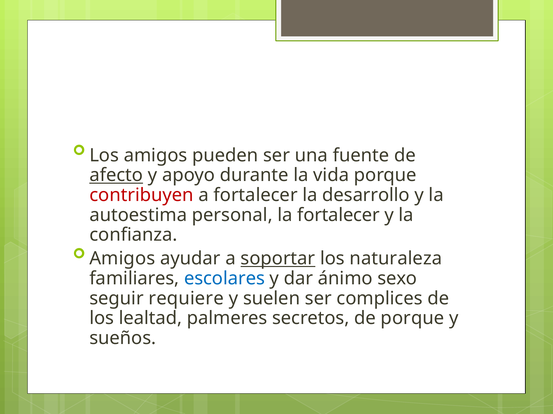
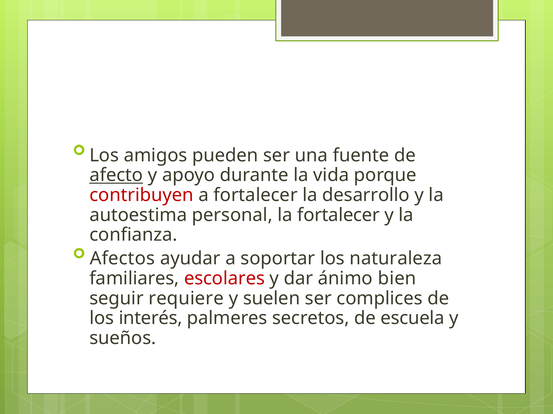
Amigos at (122, 259): Amigos -> Afectos
soportar underline: present -> none
escolares colour: blue -> red
sexo: sexo -> bien
lealtad: lealtad -> interés
de porque: porque -> escuela
